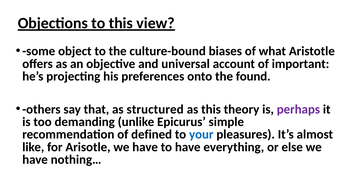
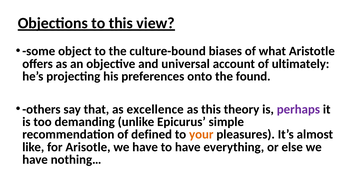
important: important -> ultimately
structured: structured -> excellence
your colour: blue -> orange
